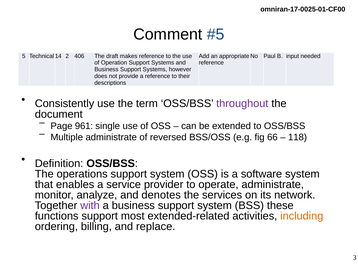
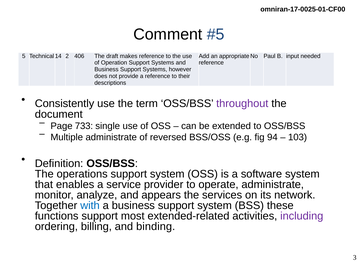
961: 961 -> 733
66: 66 -> 94
118: 118 -> 103
denotes: denotes -> appears
with colour: purple -> blue
including colour: orange -> purple
replace: replace -> binding
